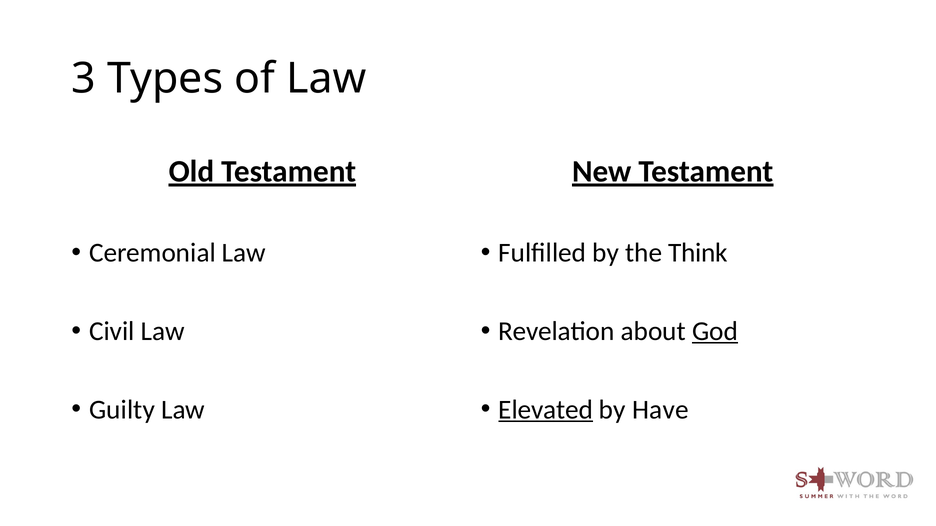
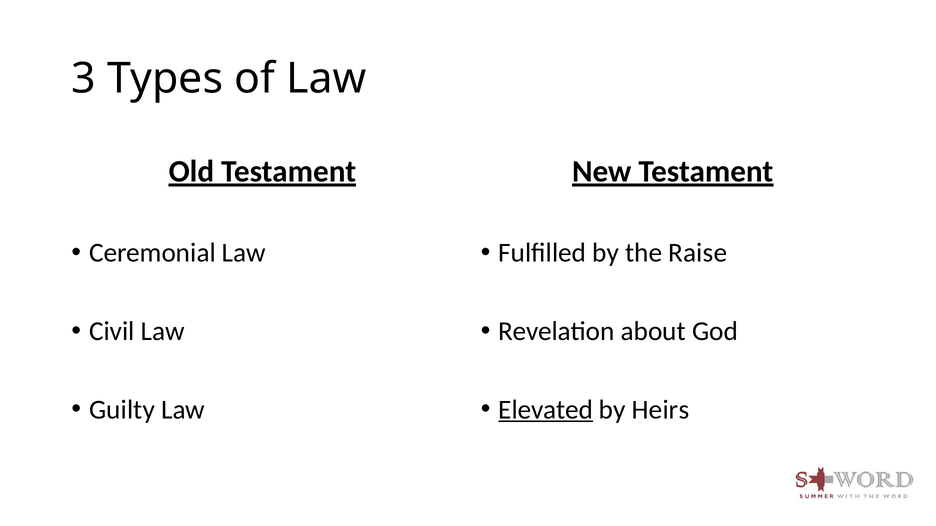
Think: Think -> Raise
God underline: present -> none
Have: Have -> Heirs
